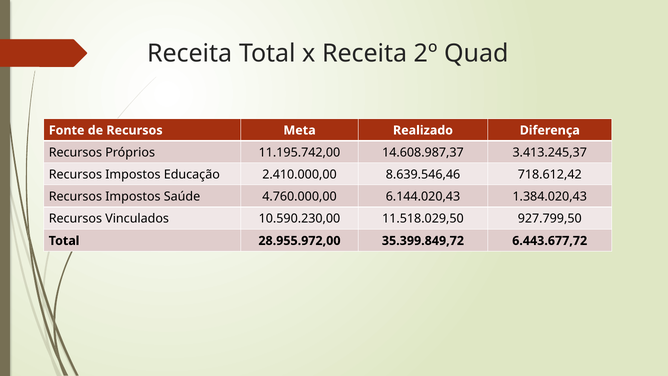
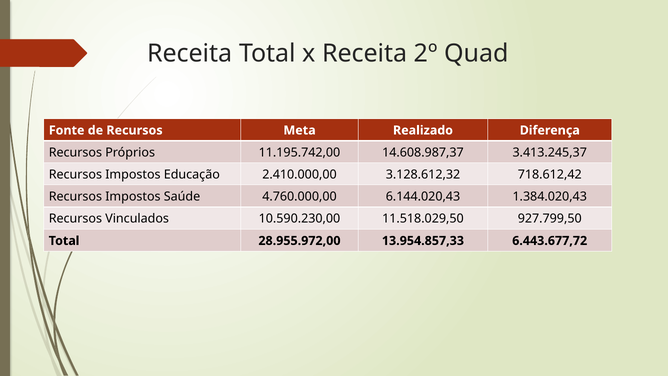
8.639.546,46: 8.639.546,46 -> 3.128.612,32
35.399.849,72: 35.399.849,72 -> 13.954.857,33
